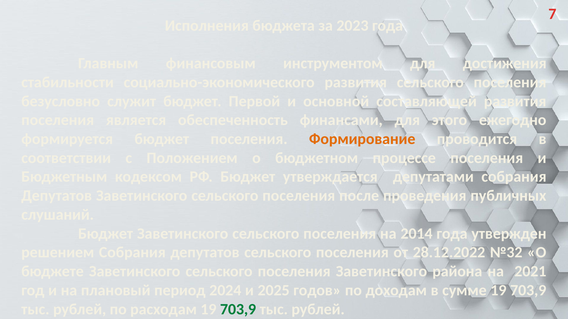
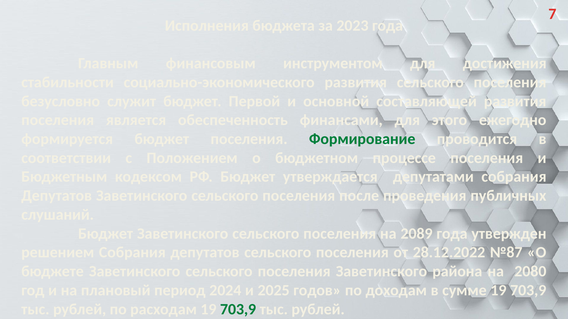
Формирование colour: orange -> green
2014: 2014 -> 2089
№32: №32 -> №87
2021: 2021 -> 2080
